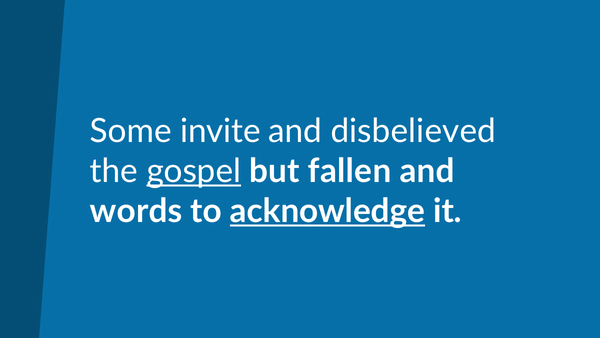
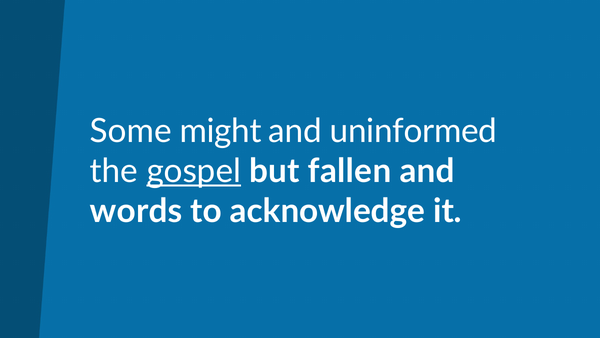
invite: invite -> might
disbelieved: disbelieved -> uninformed
acknowledge underline: present -> none
